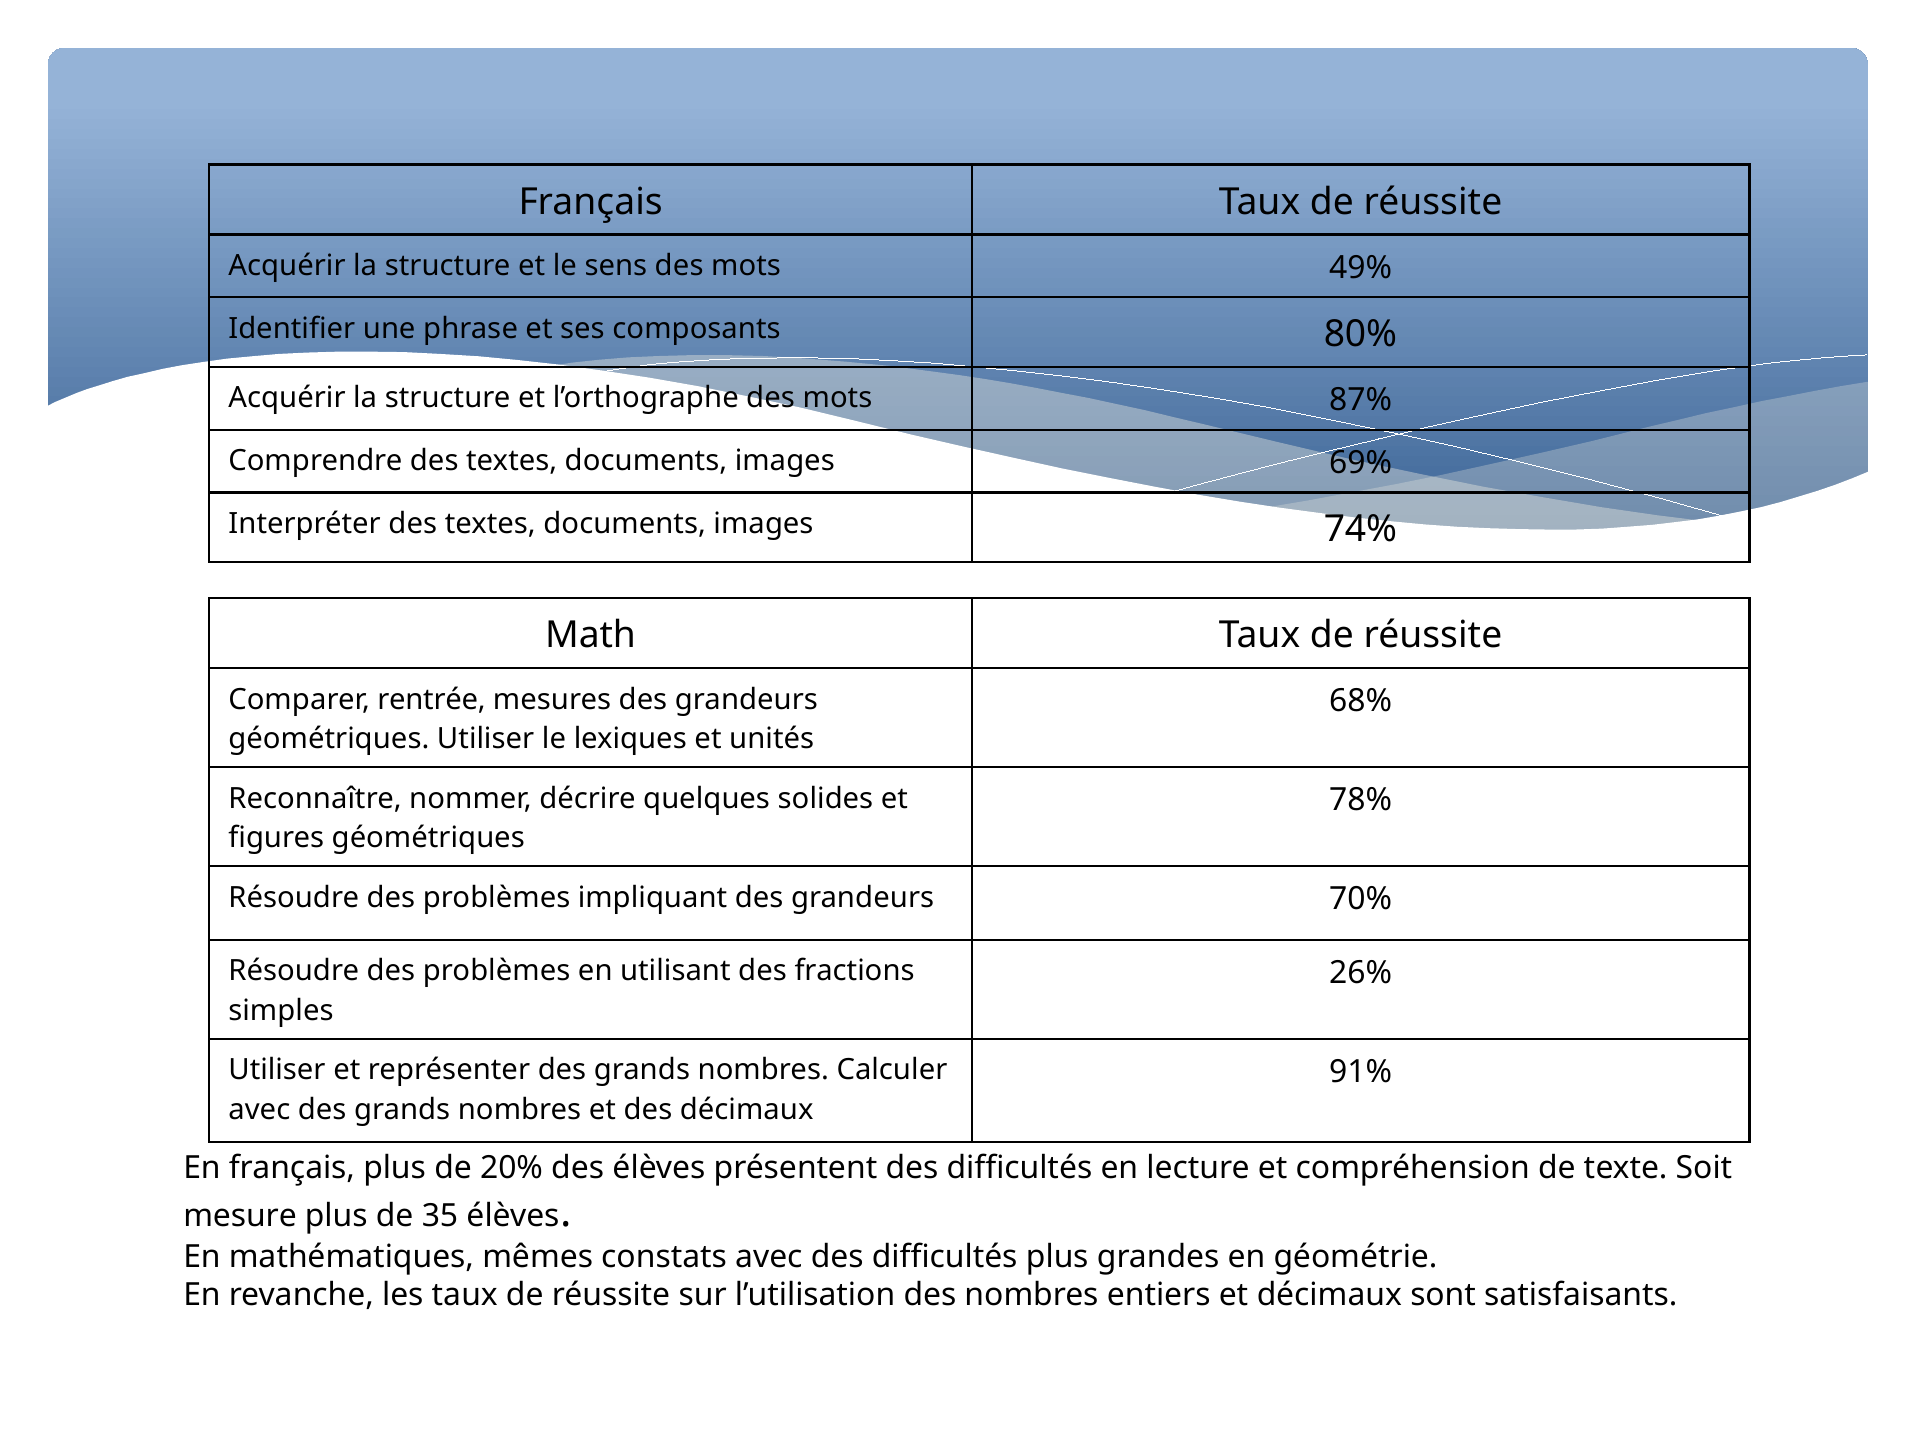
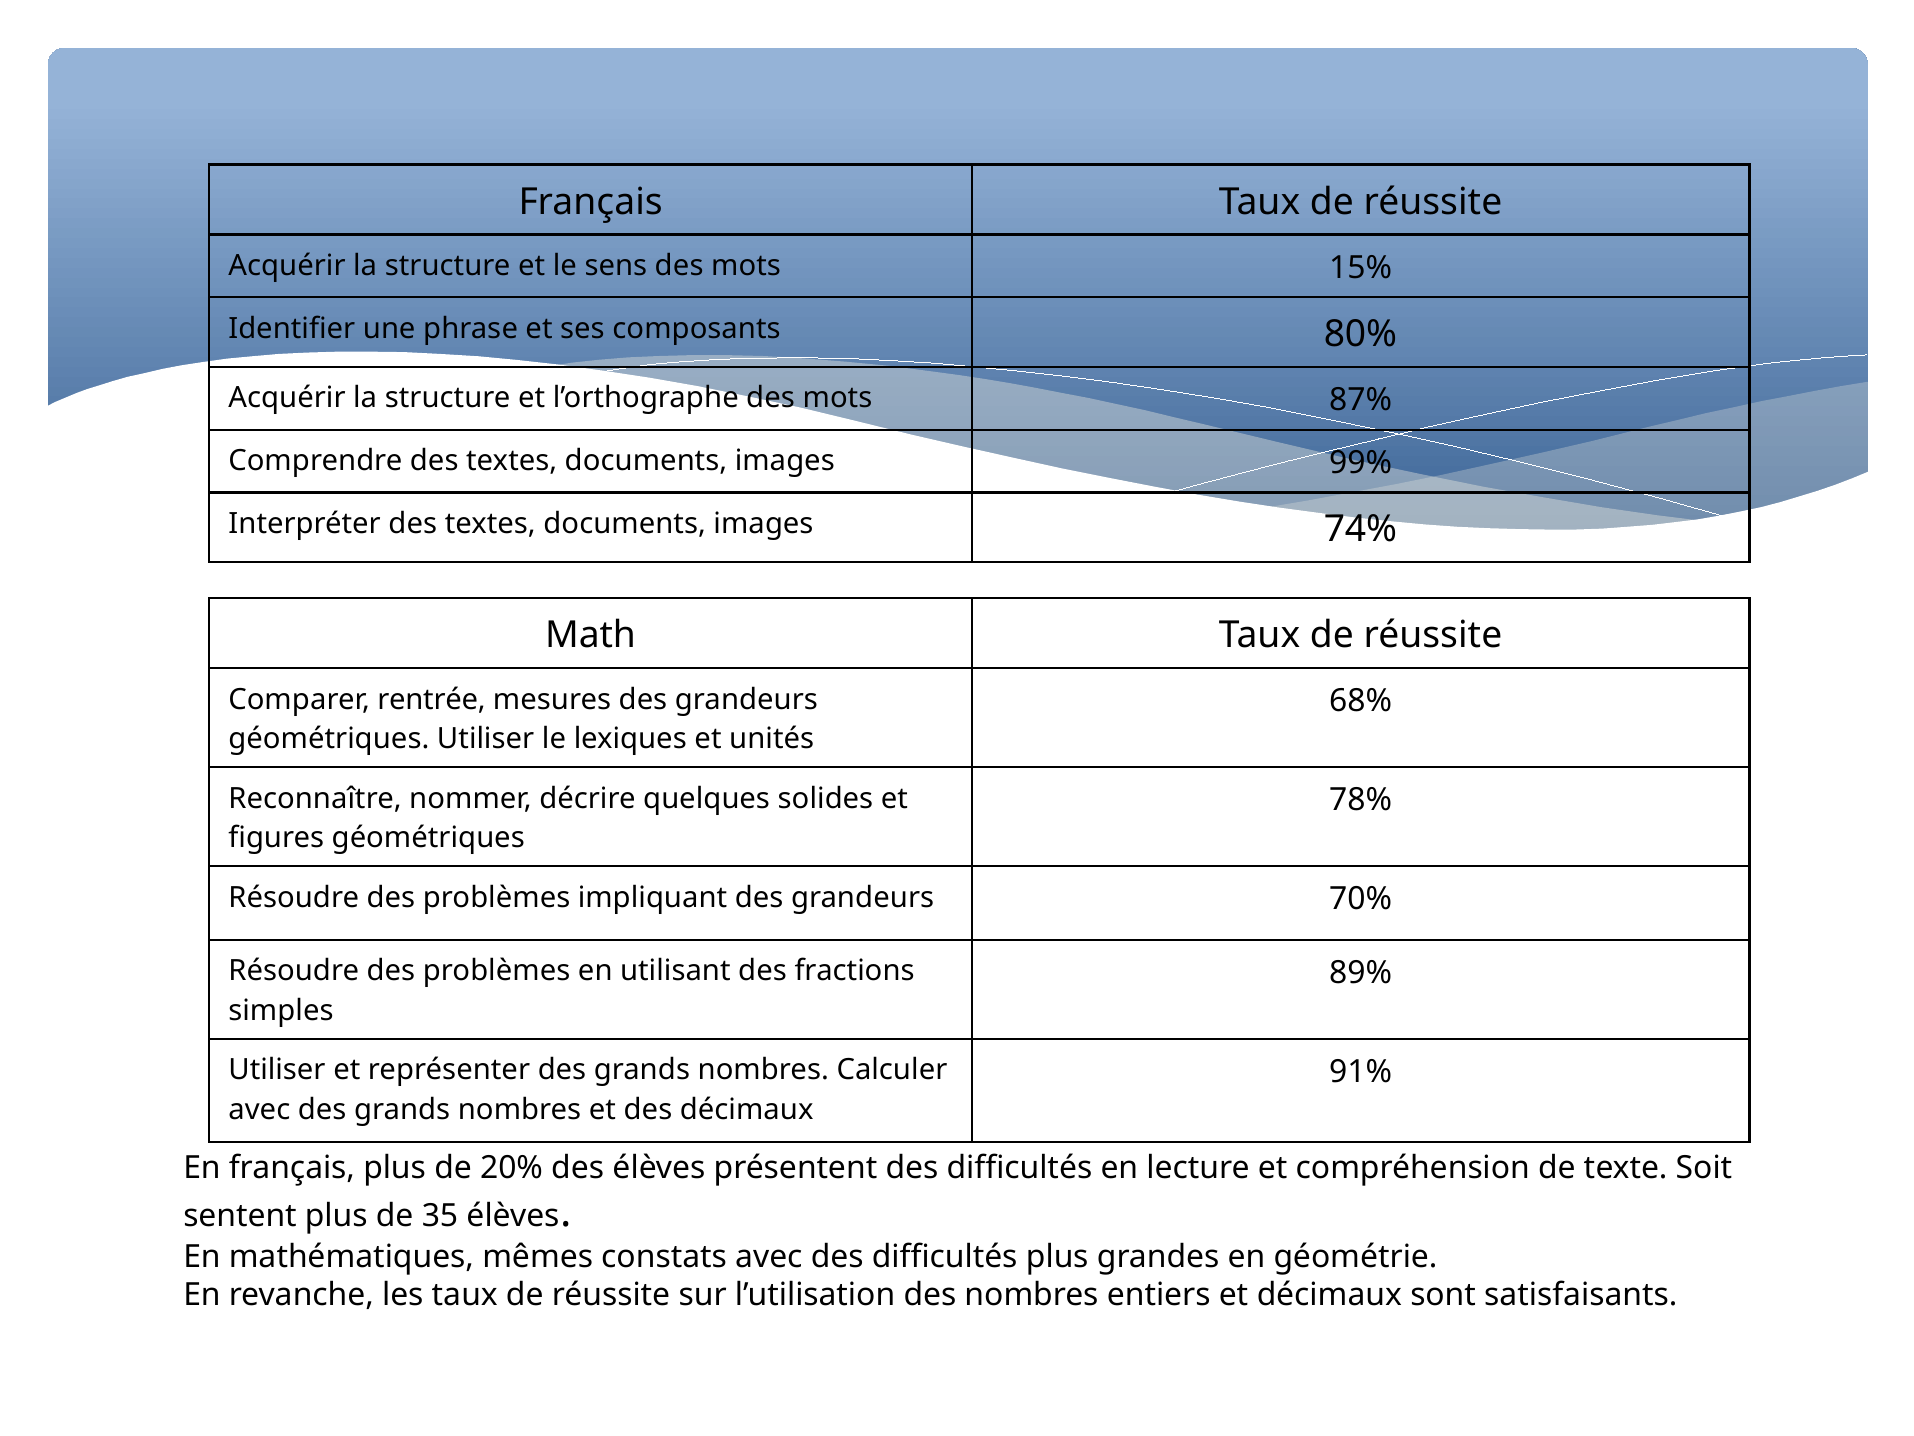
49%: 49% -> 15%
69%: 69% -> 99%
26%: 26% -> 89%
mesure: mesure -> sentent
